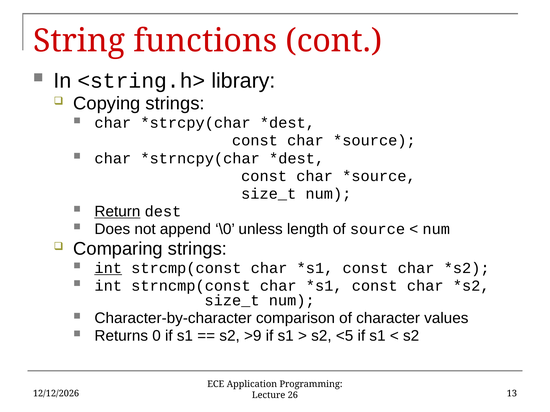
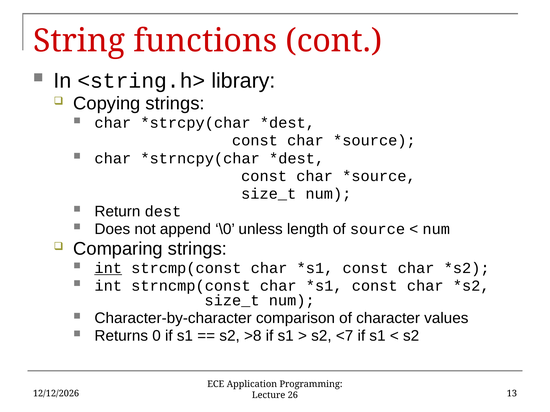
Return underline: present -> none
>9: >9 -> >8
<5: <5 -> <7
